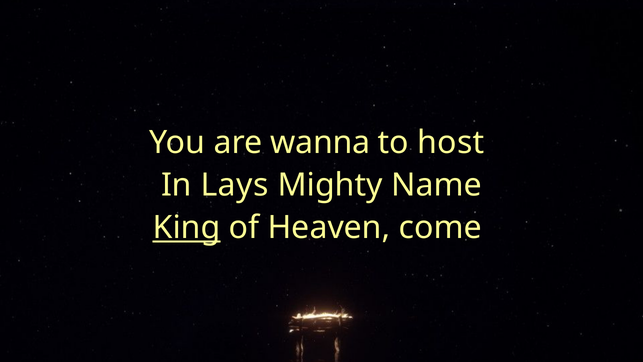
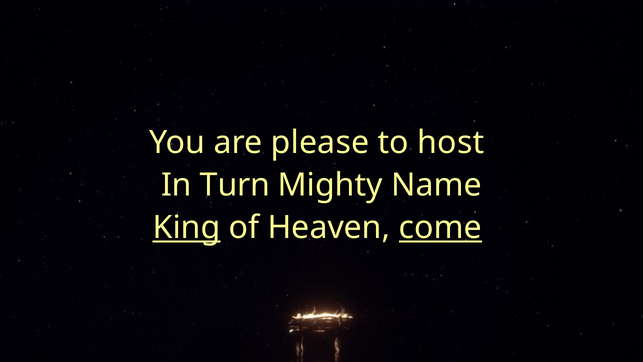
wanna: wanna -> please
Lays: Lays -> Turn
come underline: none -> present
